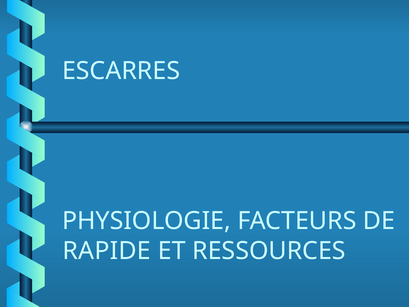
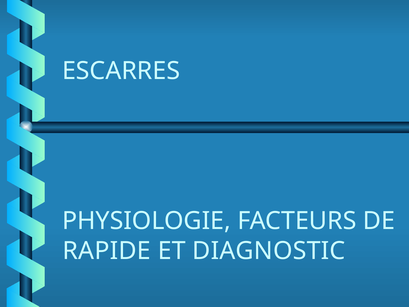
RESSOURCES: RESSOURCES -> DIAGNOSTIC
